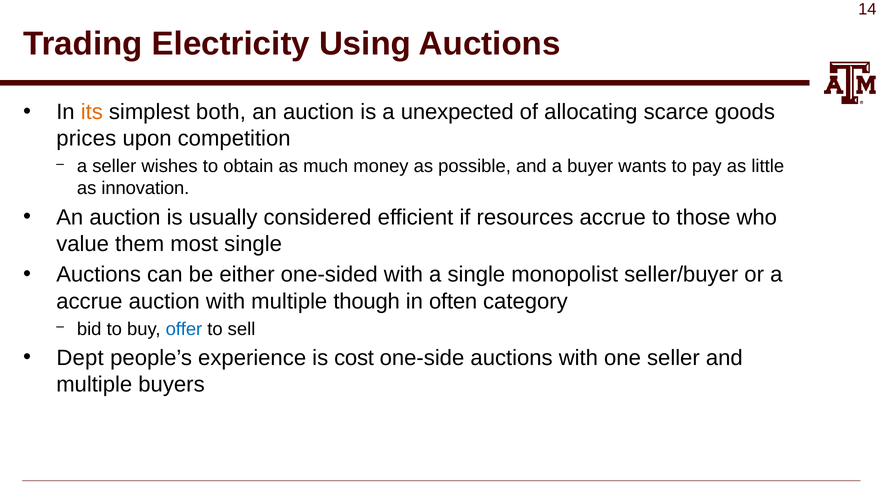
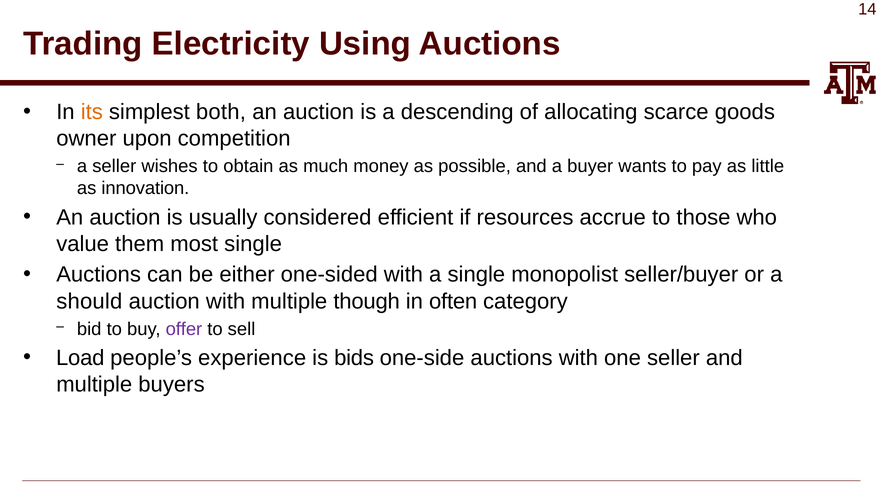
unexpected: unexpected -> descending
prices: prices -> owner
accrue at (89, 301): accrue -> should
offer colour: blue -> purple
Dept: Dept -> Load
cost: cost -> bids
